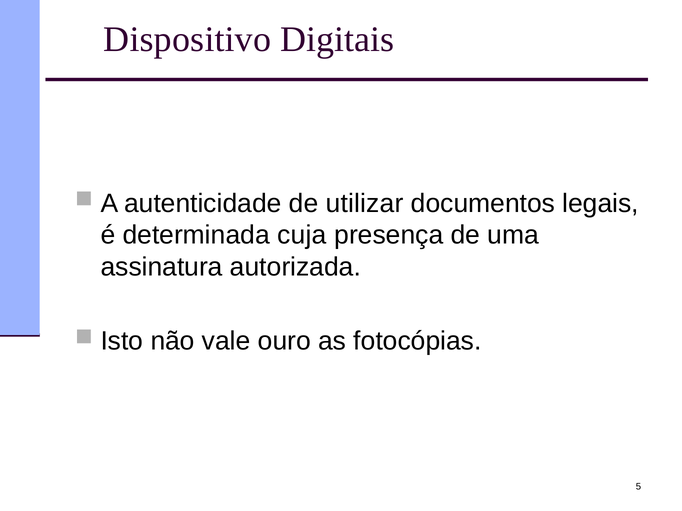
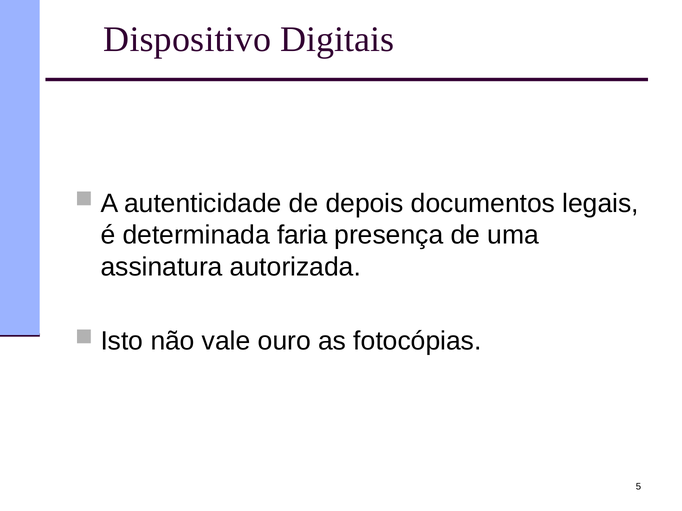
utilizar: utilizar -> depois
cuja: cuja -> faria
